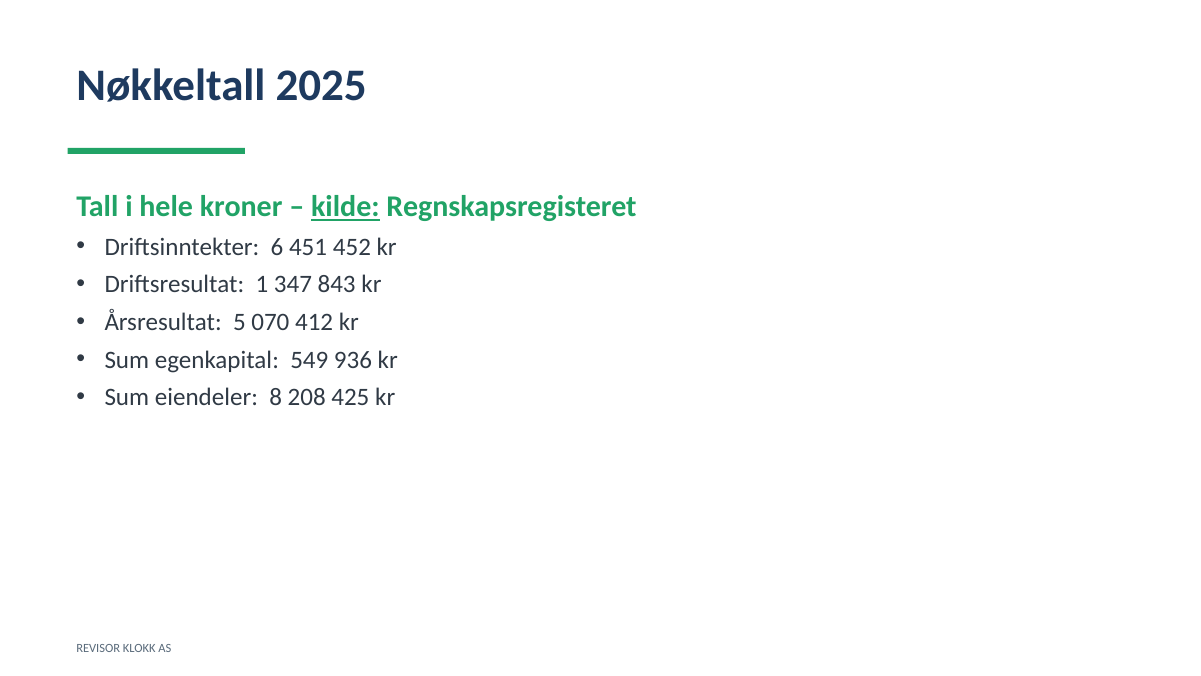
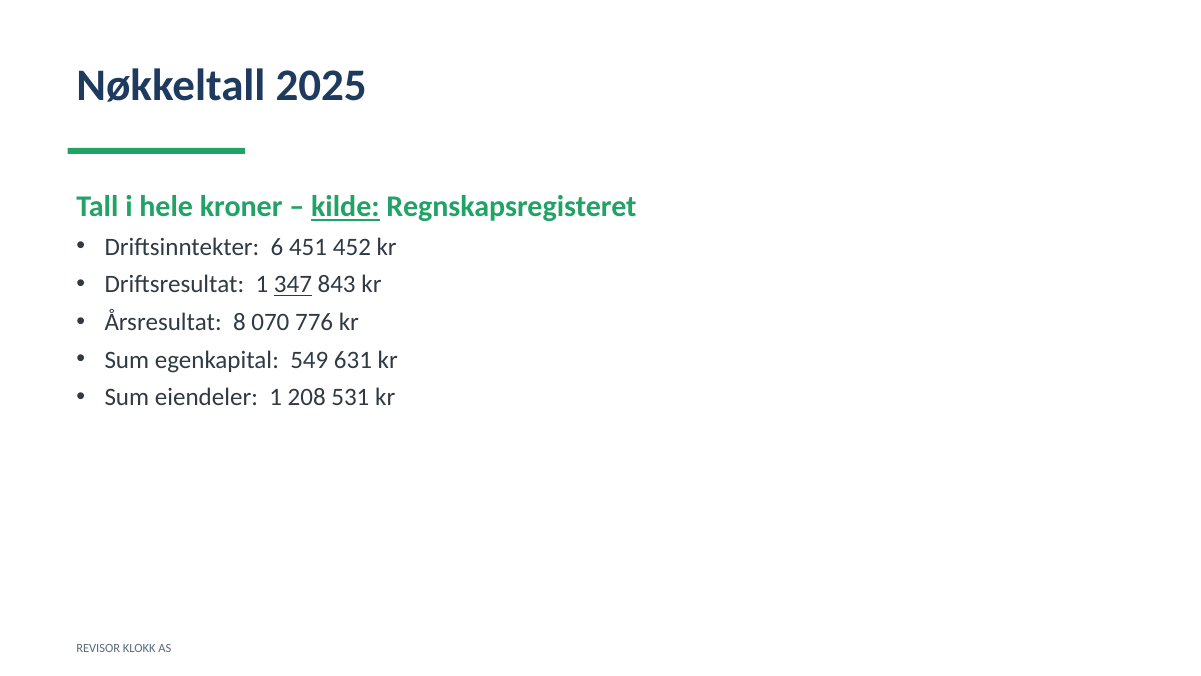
347 underline: none -> present
5: 5 -> 8
412: 412 -> 776
936: 936 -> 631
eiendeler 8: 8 -> 1
425: 425 -> 531
